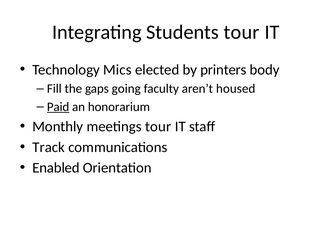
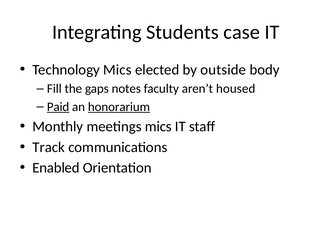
Students tour: tour -> case
printers: printers -> outside
going: going -> notes
honorarium underline: none -> present
meetings tour: tour -> mics
